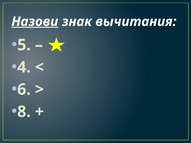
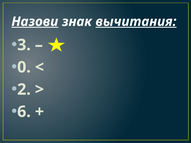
вычитания underline: none -> present
5: 5 -> 3
4: 4 -> 0
6: 6 -> 2
8: 8 -> 6
